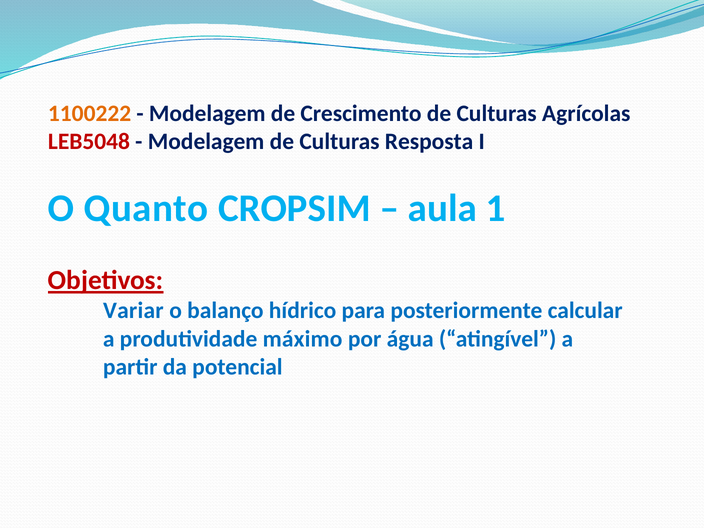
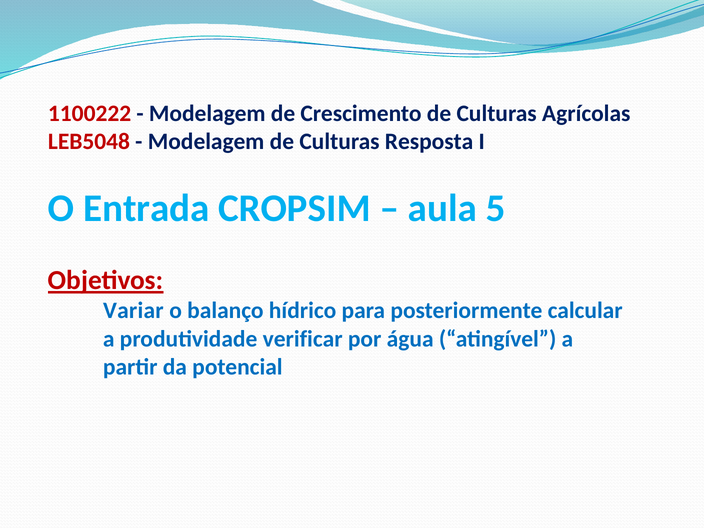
1100222 colour: orange -> red
Quanto: Quanto -> Entrada
1: 1 -> 5
máximo: máximo -> verificar
